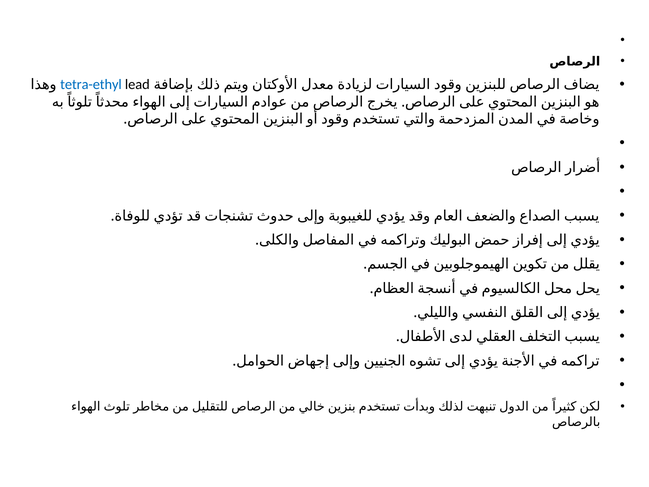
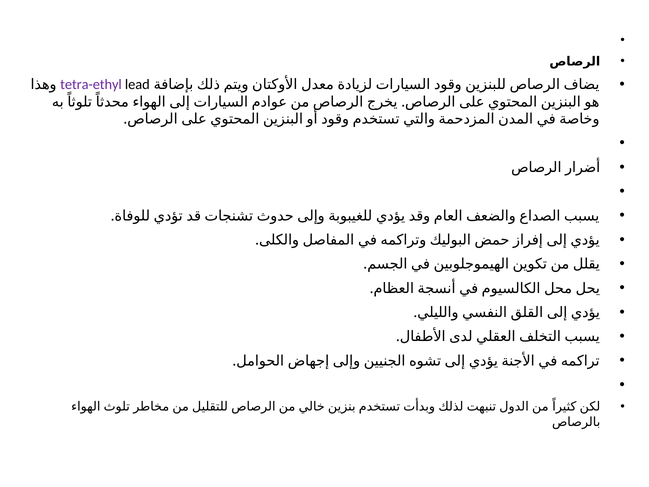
tetra-ethyl colour: blue -> purple
